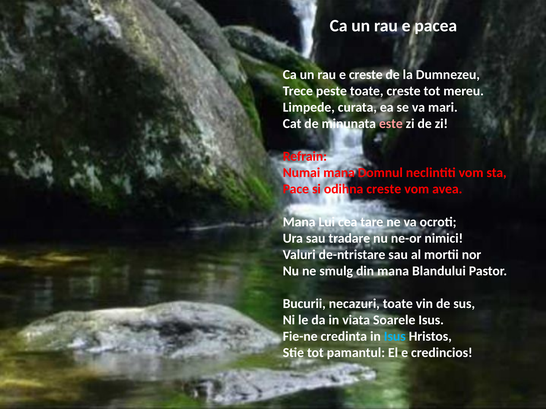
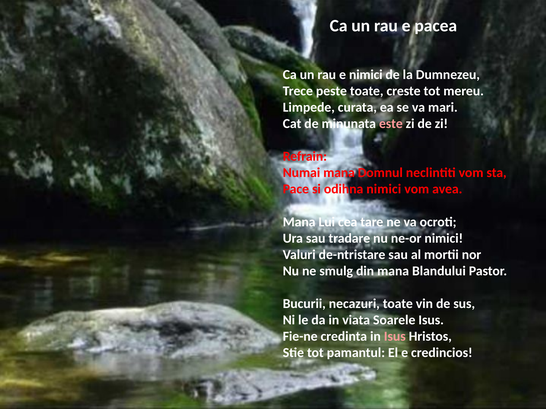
e creste: creste -> nimici
odihna creste: creste -> nimici
Isus at (395, 337) colour: light blue -> pink
